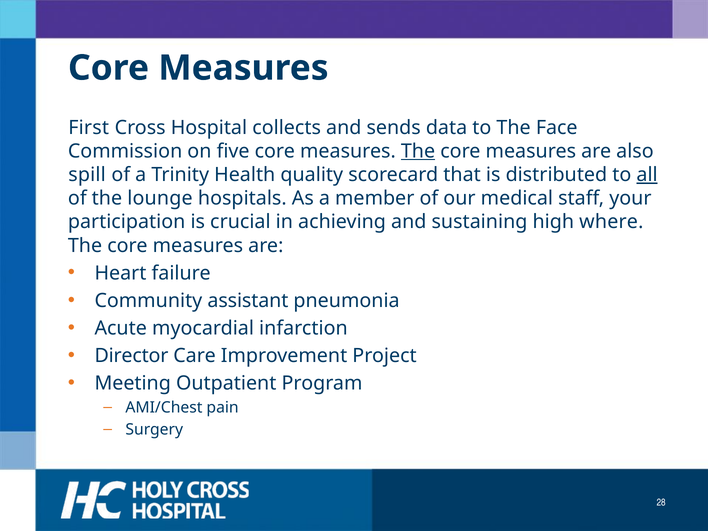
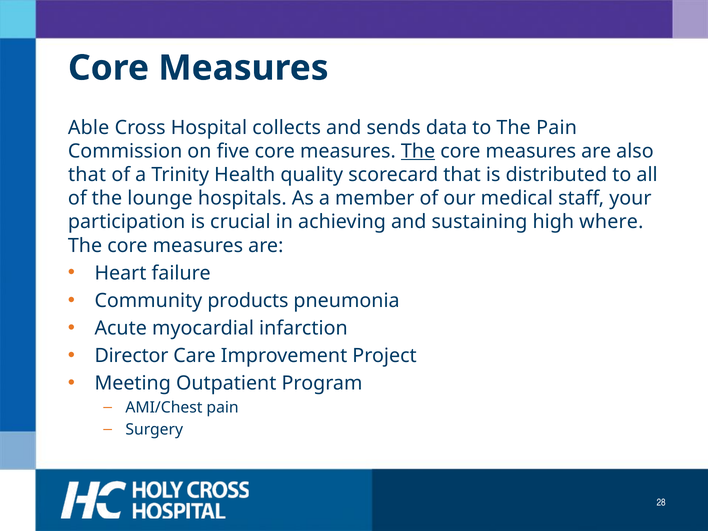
First: First -> Able
The Face: Face -> Pain
spill at (87, 175): spill -> that
all underline: present -> none
assistant: assistant -> products
